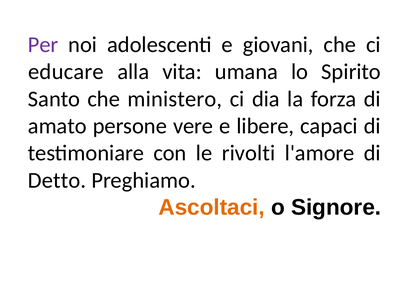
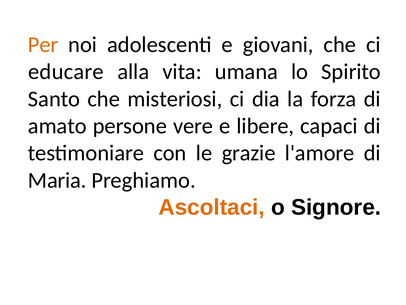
Per colour: purple -> orange
ministero: ministero -> misteriosi
rivolti: rivolti -> grazie
Detto: Detto -> Maria
